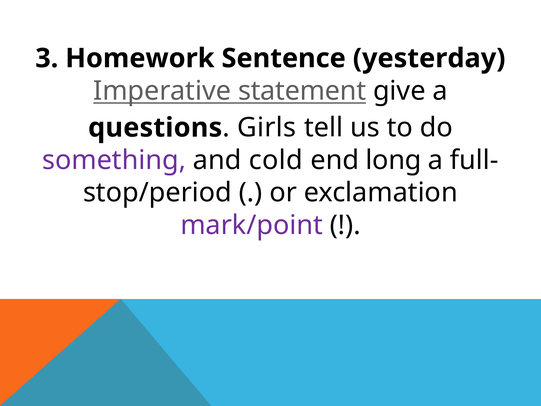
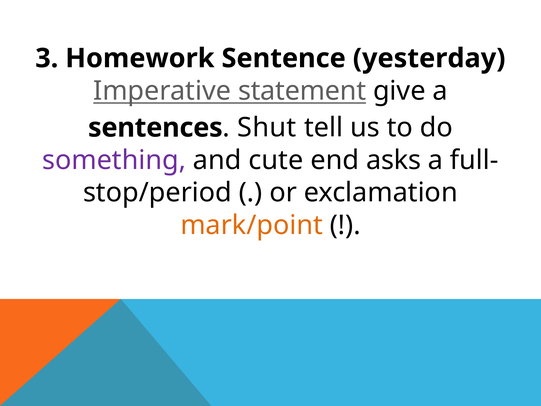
questions: questions -> sentences
Girls: Girls -> Shut
cold: cold -> cute
long: long -> asks
mark/point colour: purple -> orange
